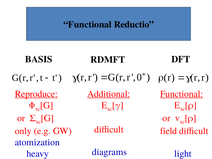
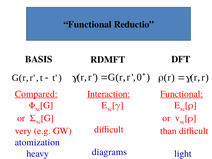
Reproduce: Reproduce -> Compared
Additional: Additional -> Interaction
field: field -> than
only: only -> very
